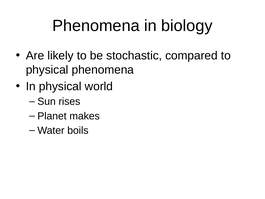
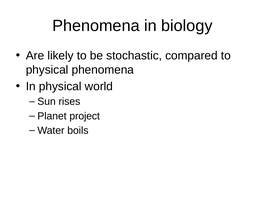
makes: makes -> project
